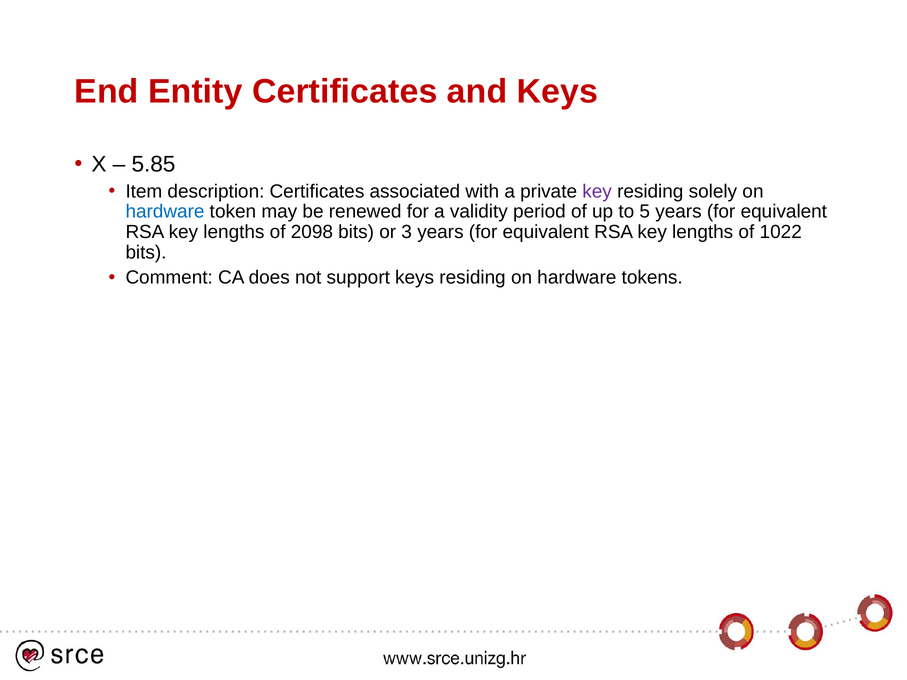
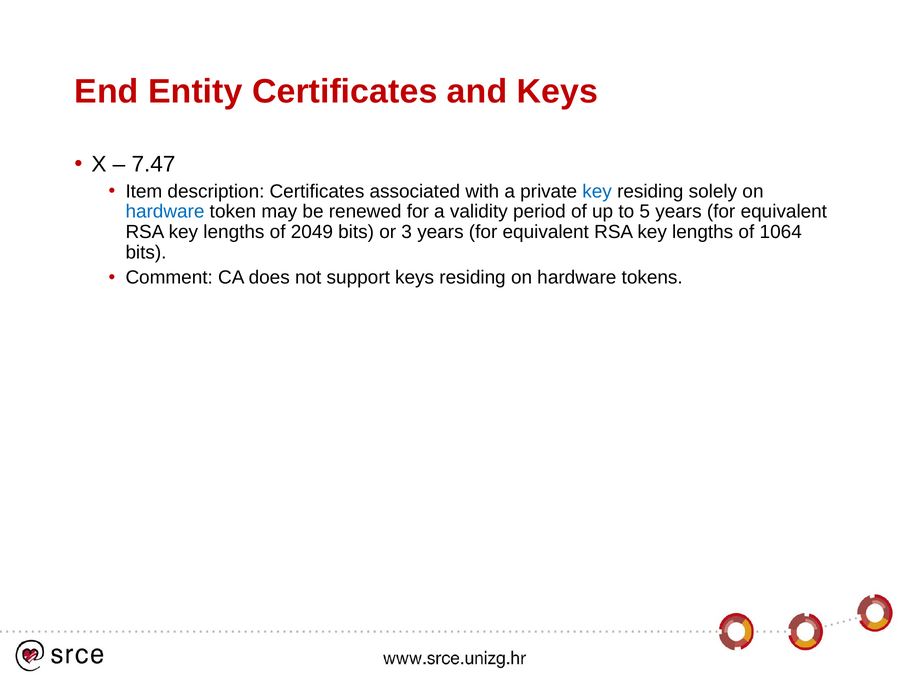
5.85: 5.85 -> 7.47
key at (597, 191) colour: purple -> blue
2098: 2098 -> 2049
1022: 1022 -> 1064
